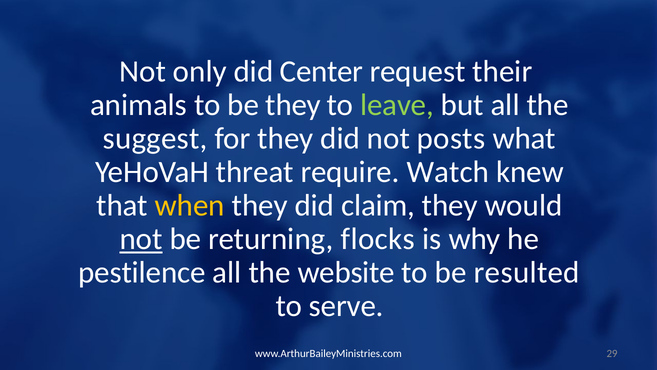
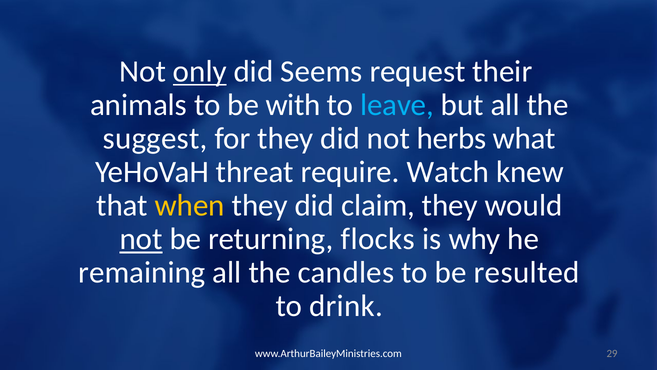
only underline: none -> present
Center: Center -> Seems
be they: they -> with
leave colour: light green -> light blue
posts: posts -> herbs
pestilence: pestilence -> remaining
website: website -> candles
serve: serve -> drink
